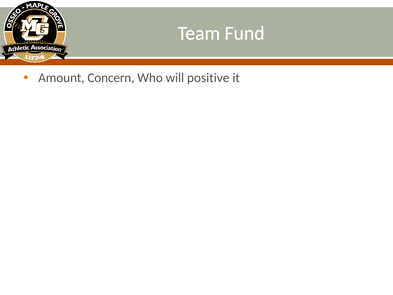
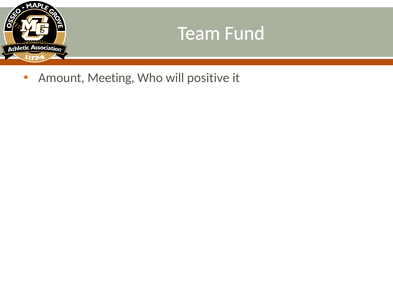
Concern: Concern -> Meeting
